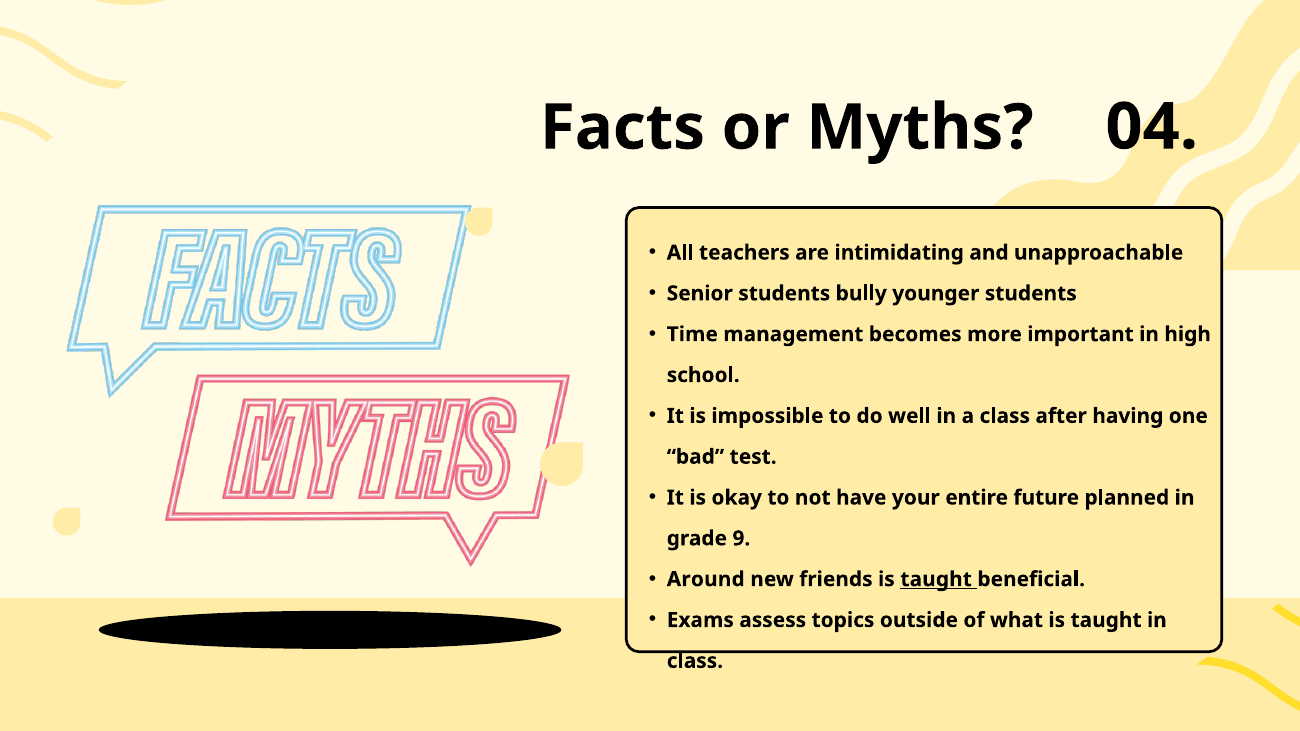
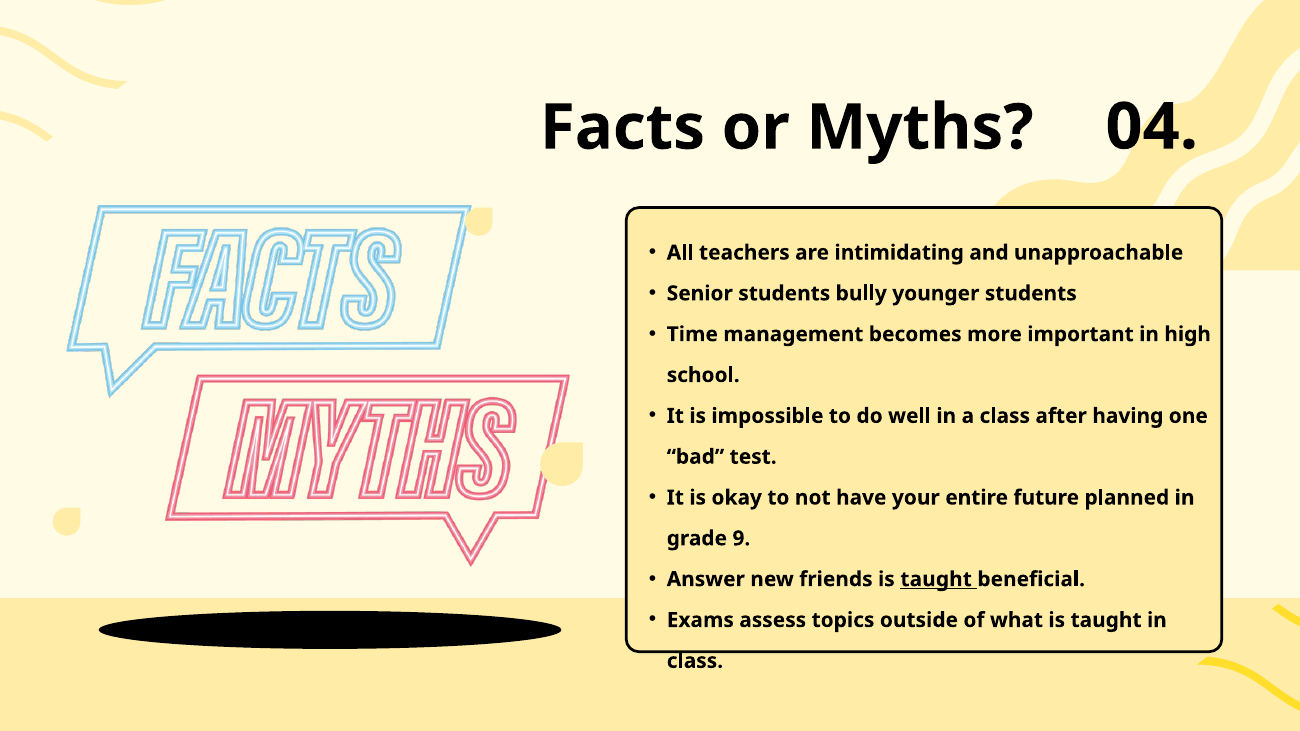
Around: Around -> Answer
